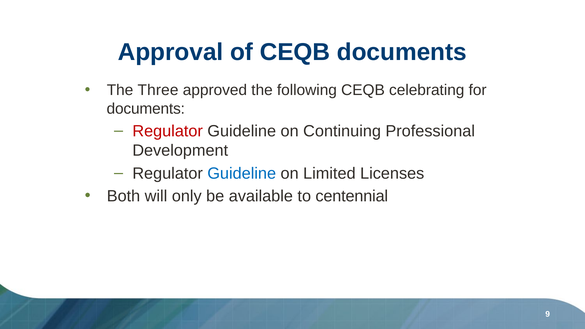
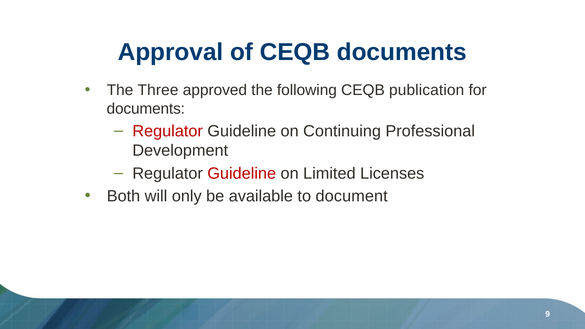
celebrating: celebrating -> publication
Guideline at (242, 173) colour: blue -> red
centennial: centennial -> document
